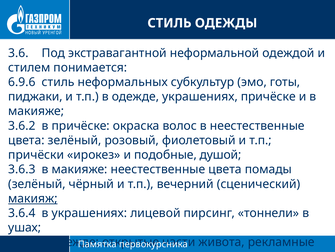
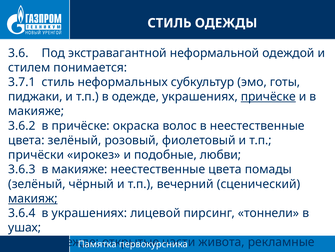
6.9.6: 6.9.6 -> 3.7.1
причёске at (268, 96) underline: none -> present
душой: душой -> любви
